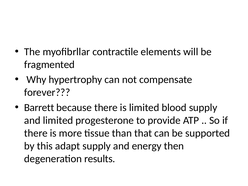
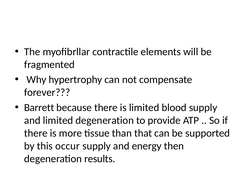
limited progesterone: progesterone -> degeneration
adapt: adapt -> occur
